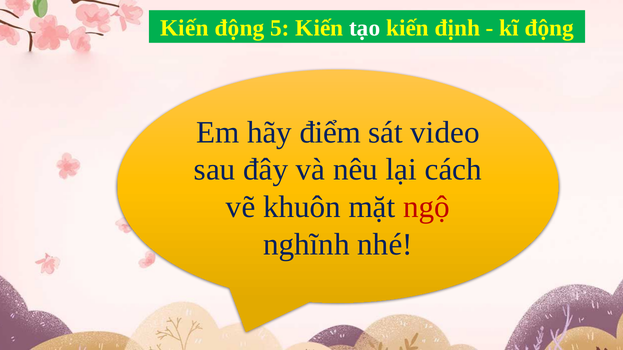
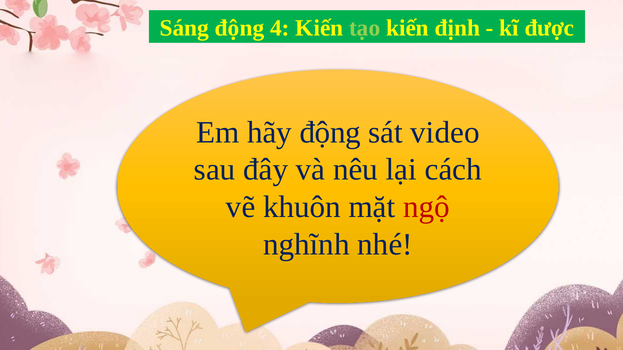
Kiến at (184, 28): Kiến -> Sáng
5: 5 -> 4
tạo colour: white -> light green
kĩ động: động -> được
hãy điểm: điểm -> động
